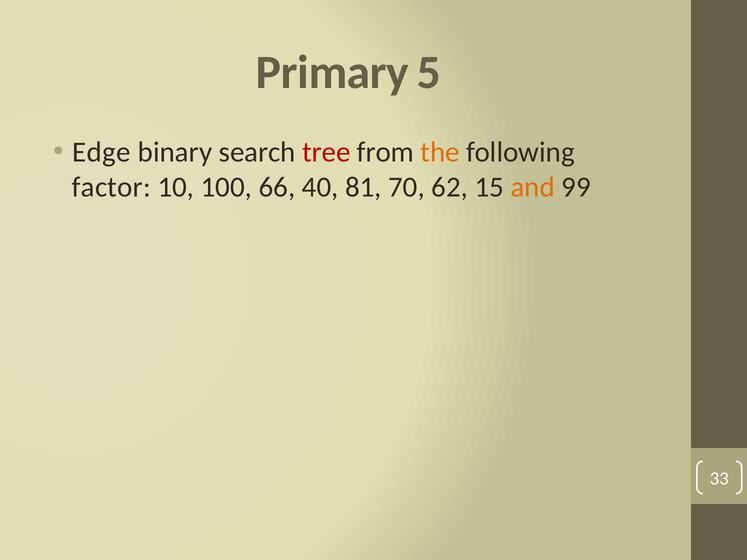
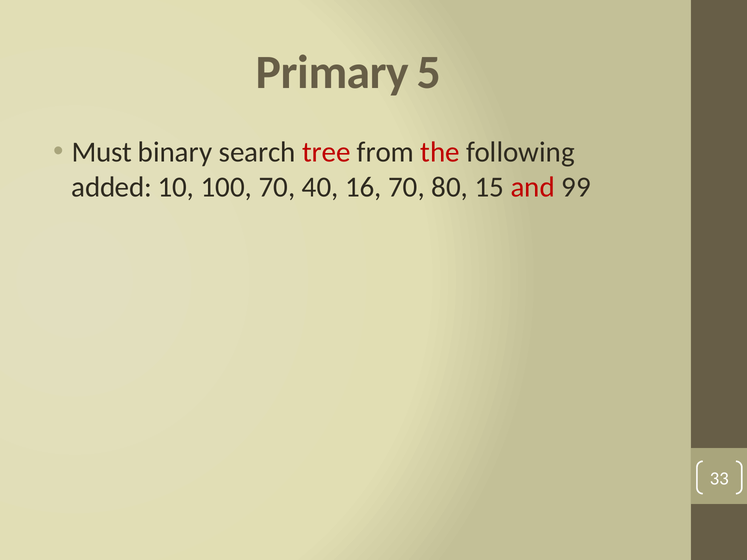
Edge: Edge -> Must
the colour: orange -> red
factor: factor -> added
100 66: 66 -> 70
81: 81 -> 16
62: 62 -> 80
and colour: orange -> red
